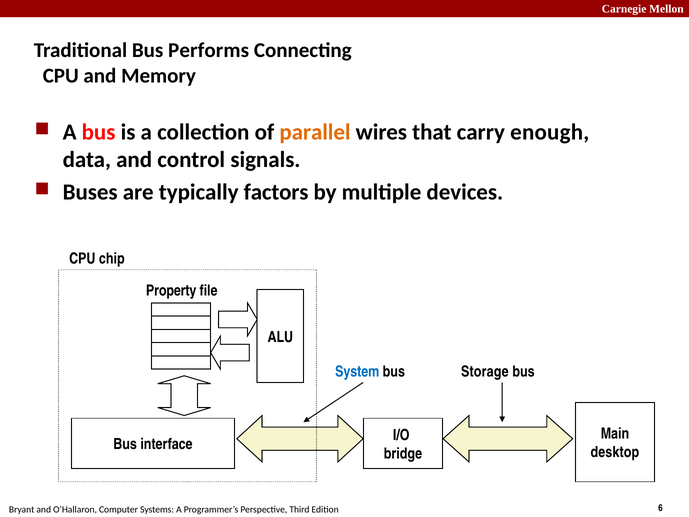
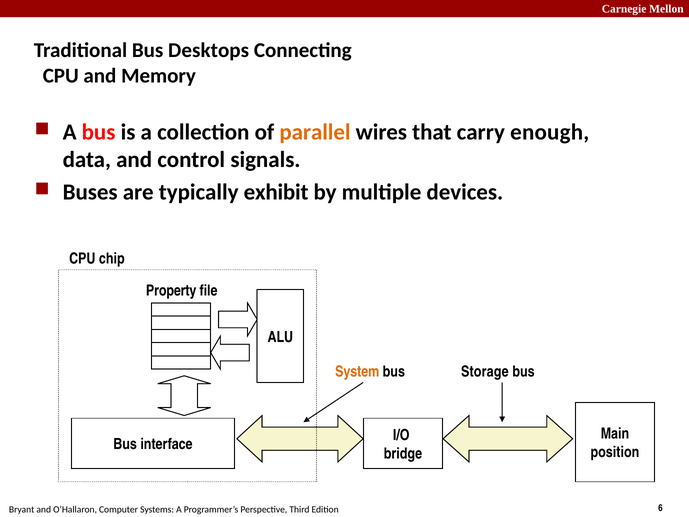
Performs: Performs -> Desktops
factors: factors -> exhibit
System colour: blue -> orange
desktop: desktop -> position
